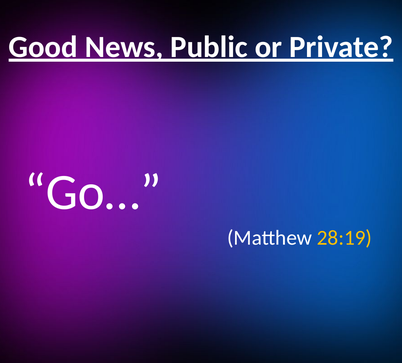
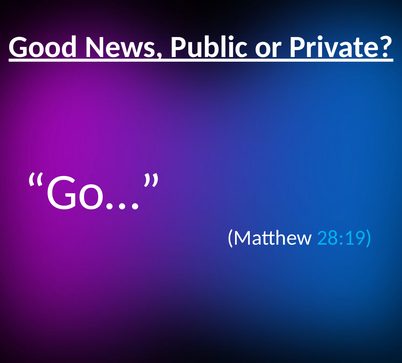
28:19 colour: yellow -> light blue
